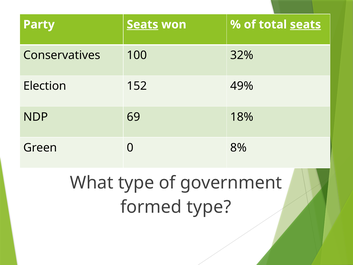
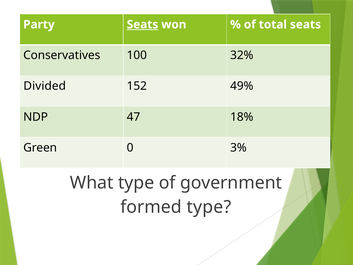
seats at (305, 24) underline: present -> none
Election: Election -> Divided
69: 69 -> 47
8%: 8% -> 3%
